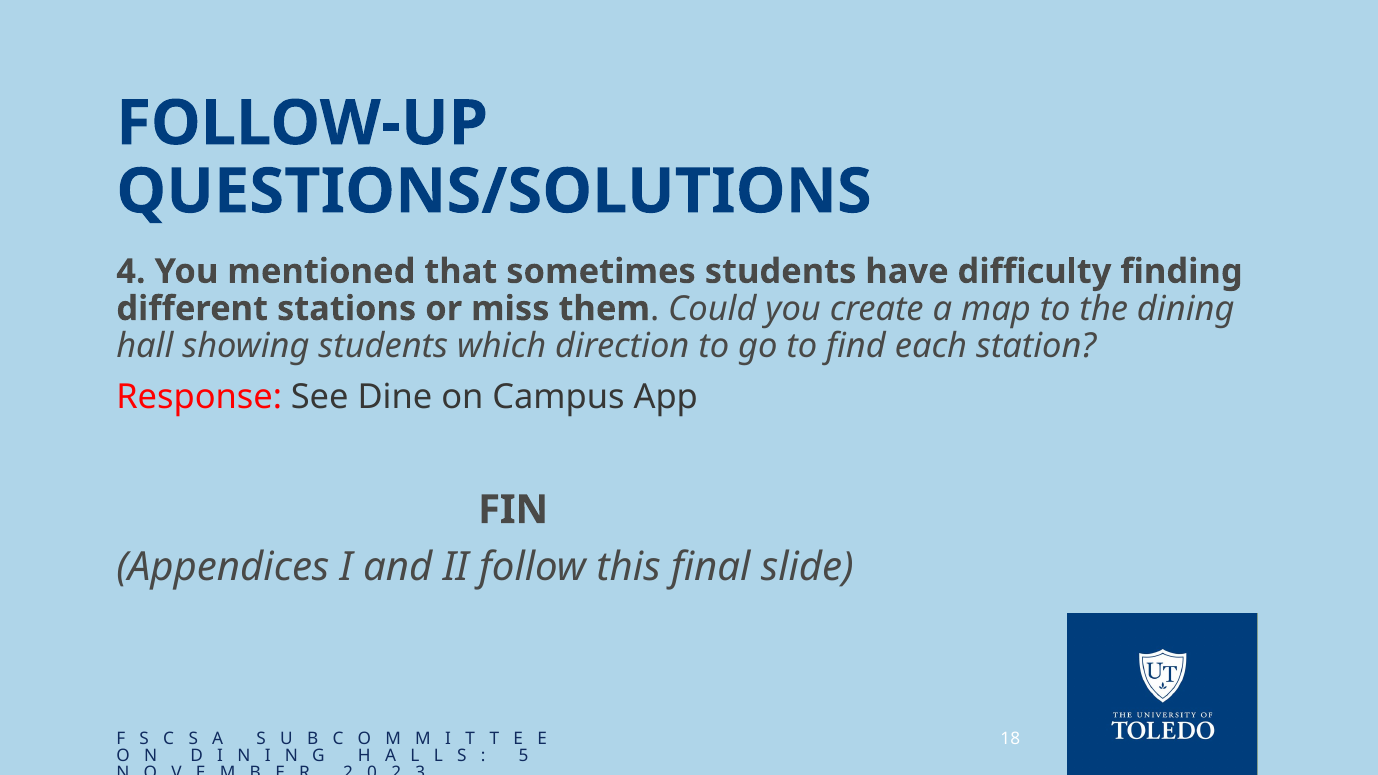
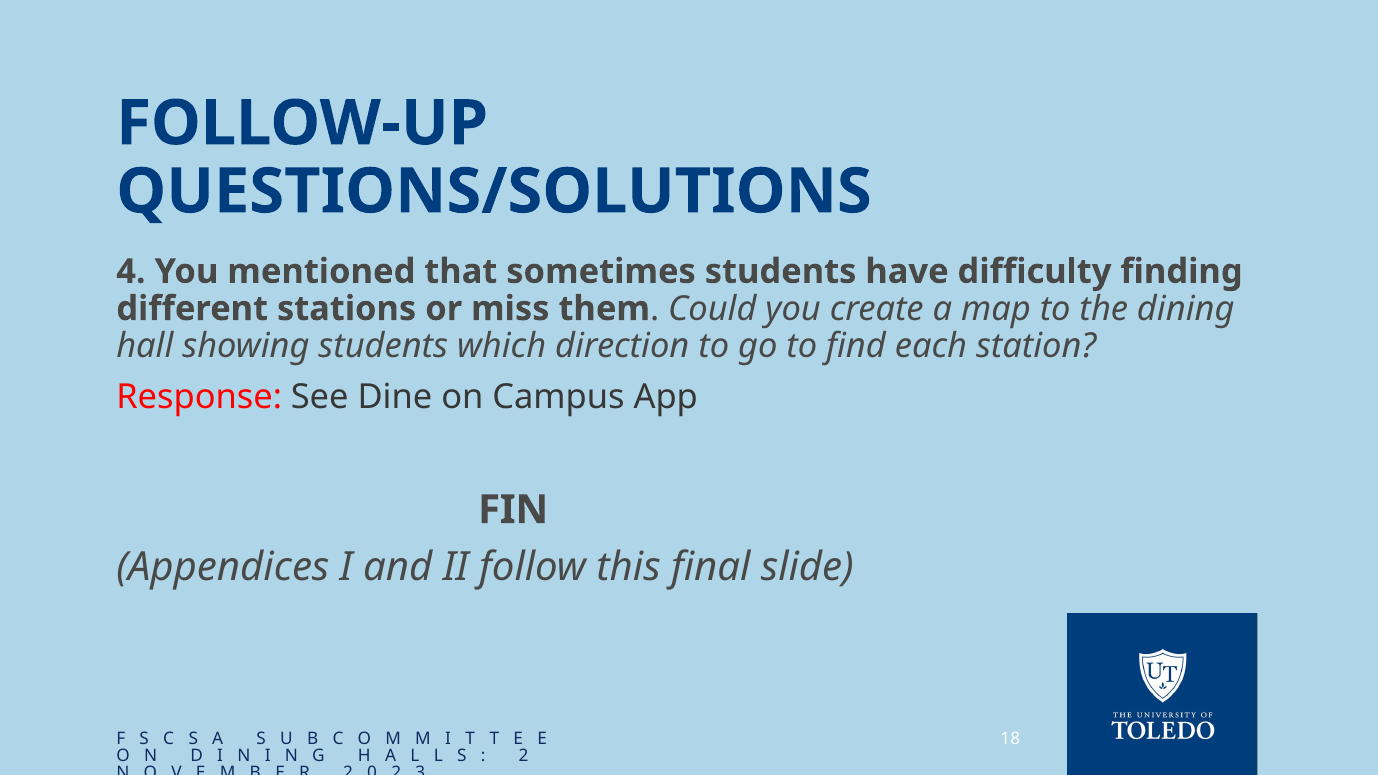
5 at (524, 756): 5 -> 2
